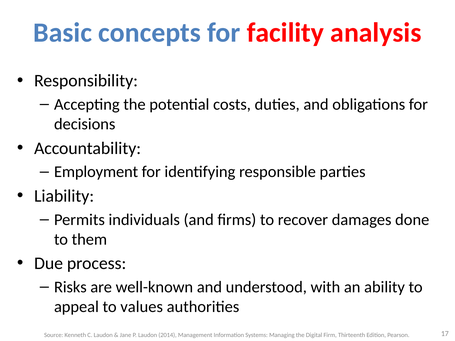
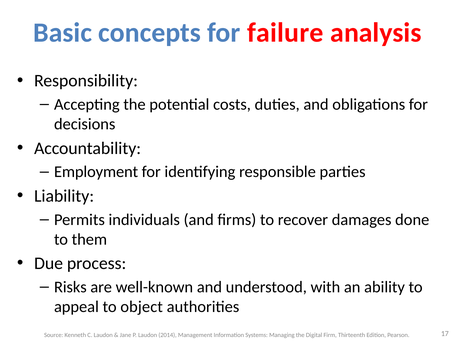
facility: facility -> failure
values: values -> object
